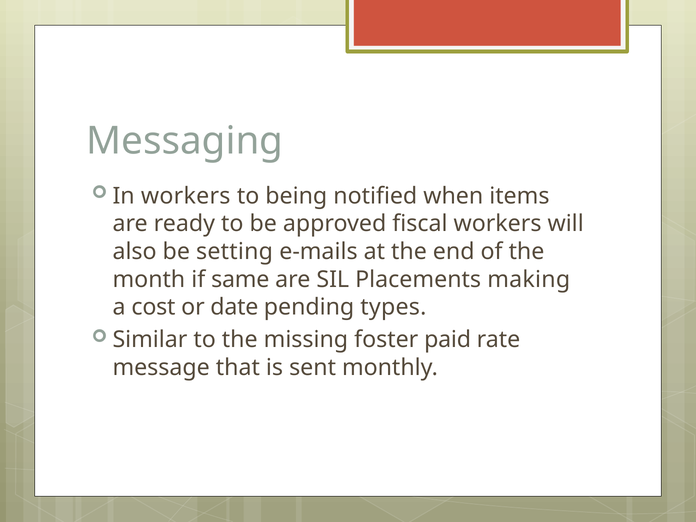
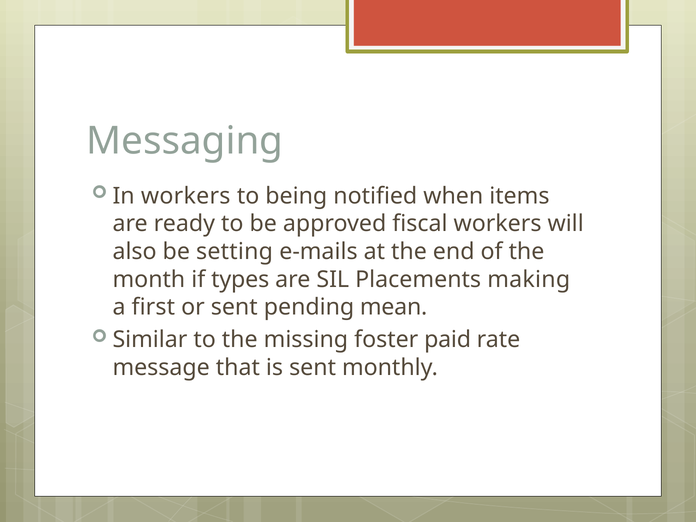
same: same -> types
cost: cost -> first
or date: date -> sent
types: types -> mean
